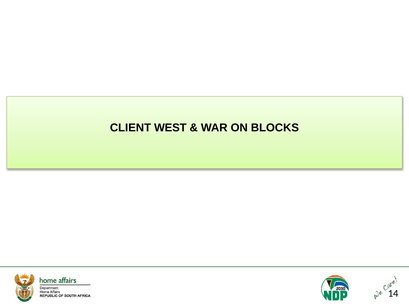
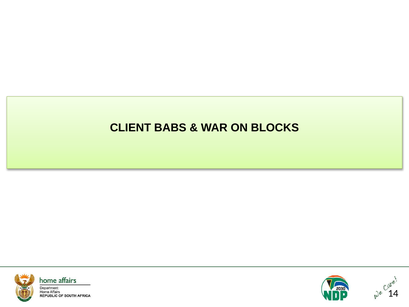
WEST: WEST -> BABS
